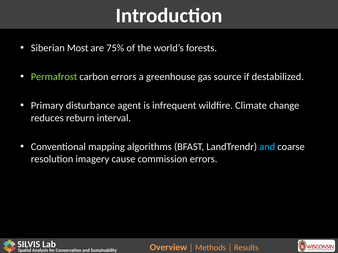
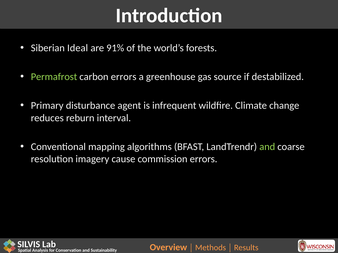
Most: Most -> Ideal
75%: 75% -> 91%
and at (267, 147) colour: light blue -> light green
